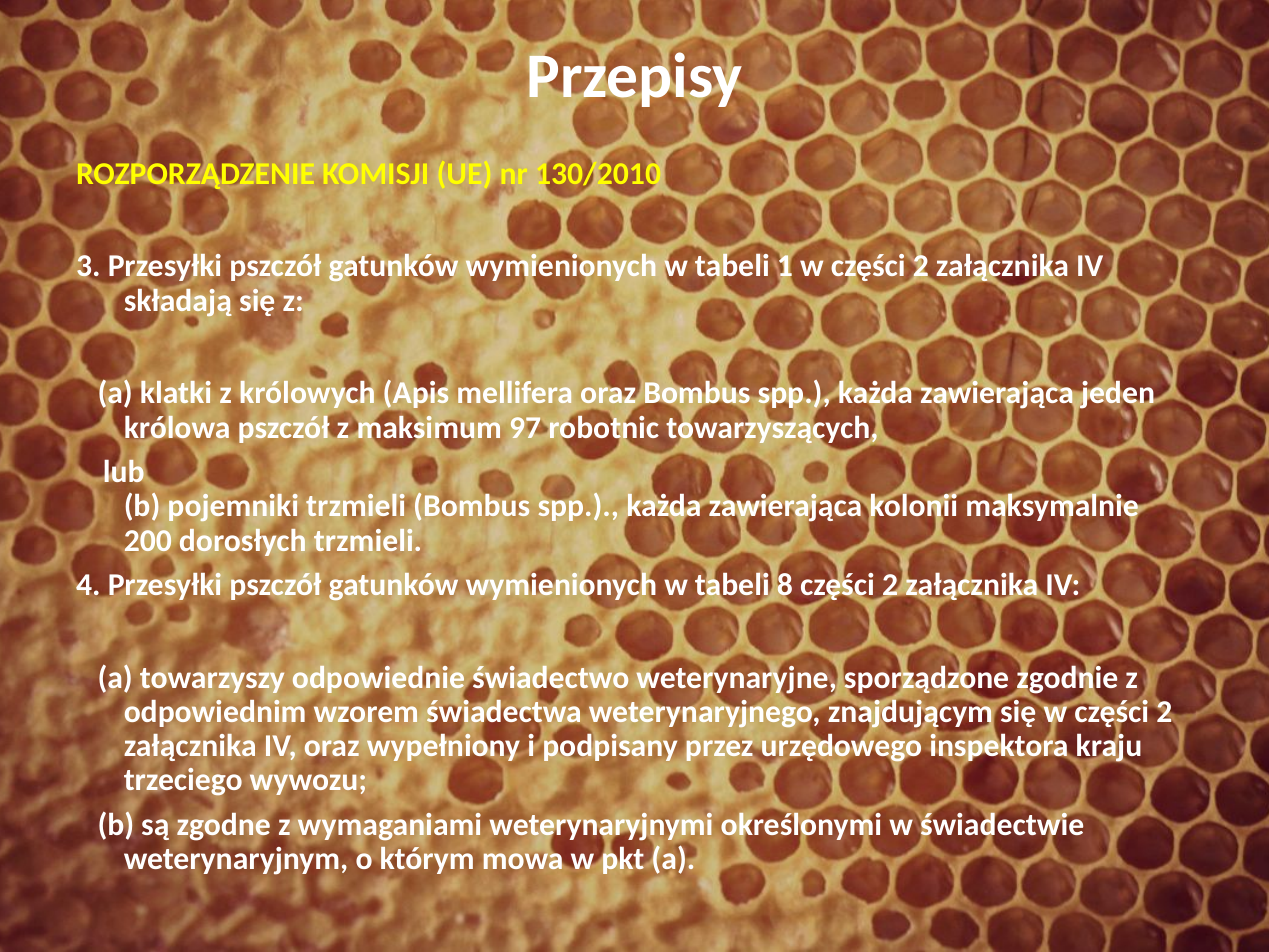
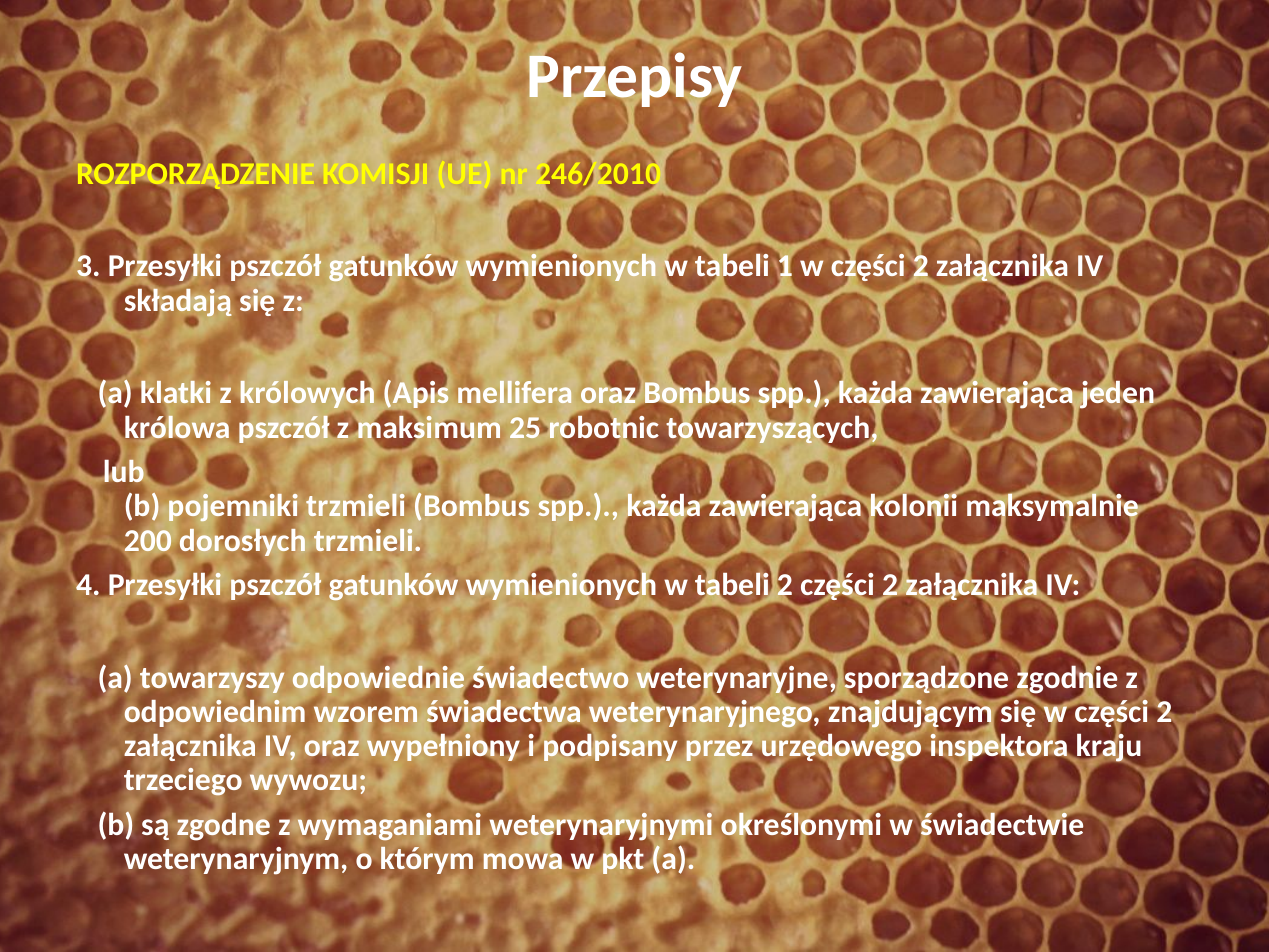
130/2010: 130/2010 -> 246/2010
97: 97 -> 25
tabeli 8: 8 -> 2
